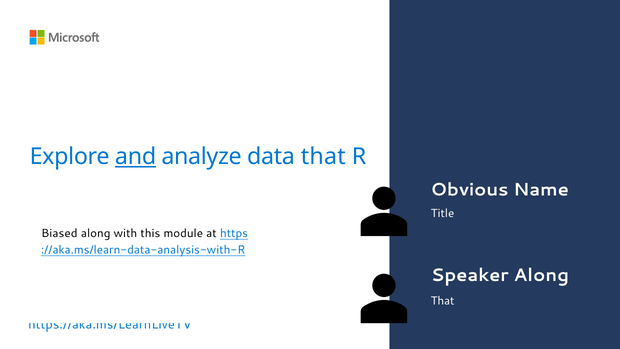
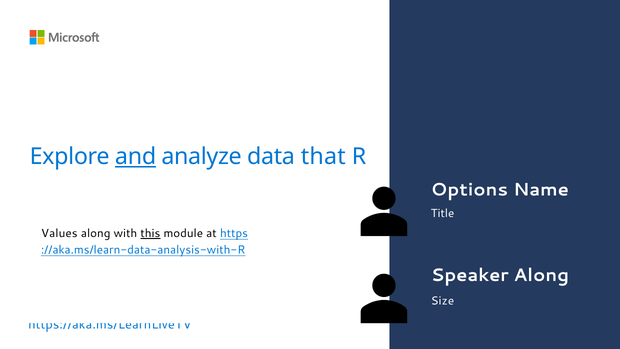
Obvious: Obvious -> Options
Biased: Biased -> Values
this underline: none -> present
That at (443, 301): That -> Size
